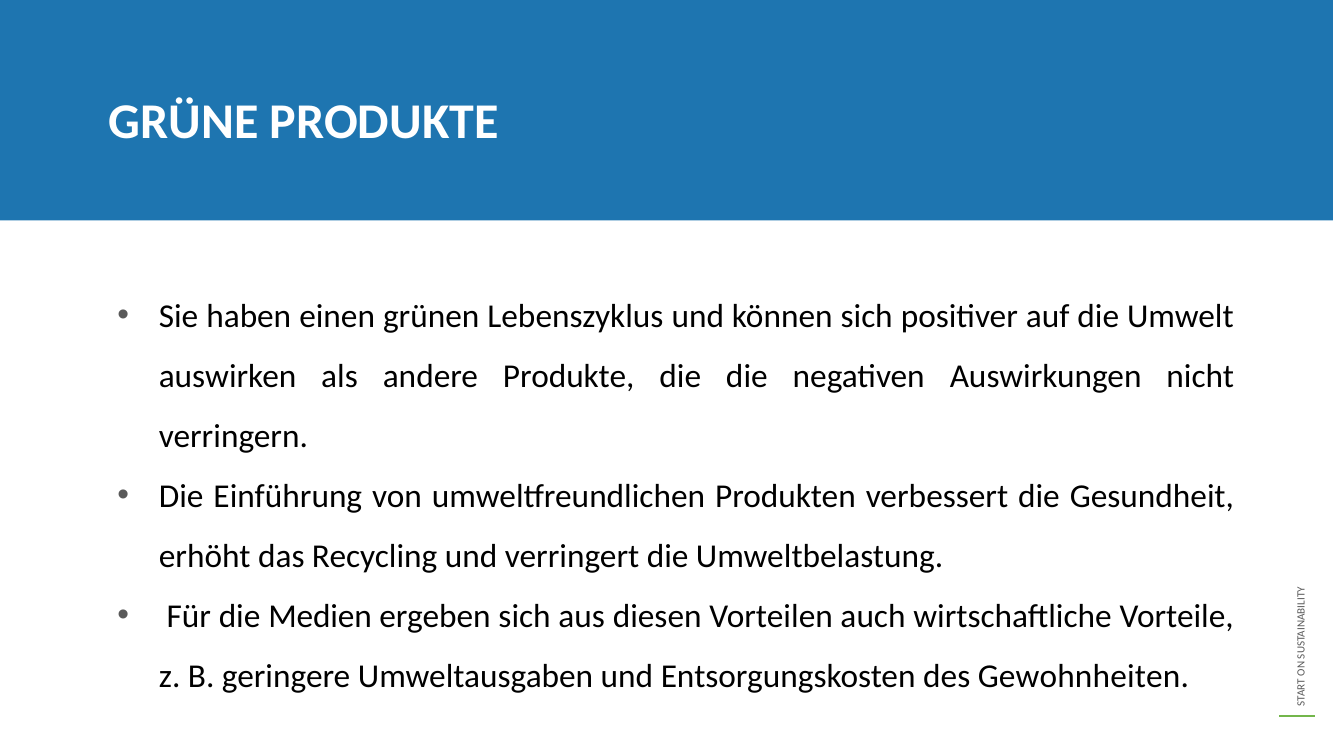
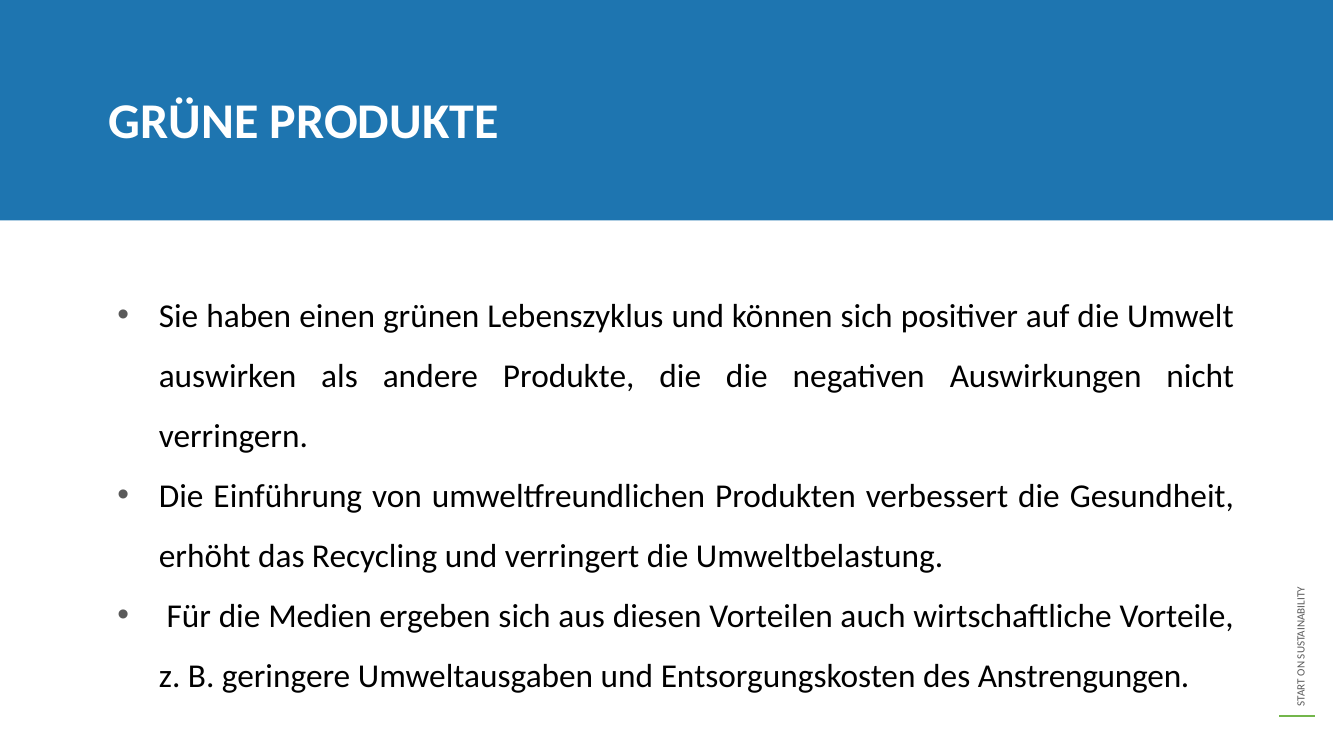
Gewohnheiten: Gewohnheiten -> Anstrengungen
